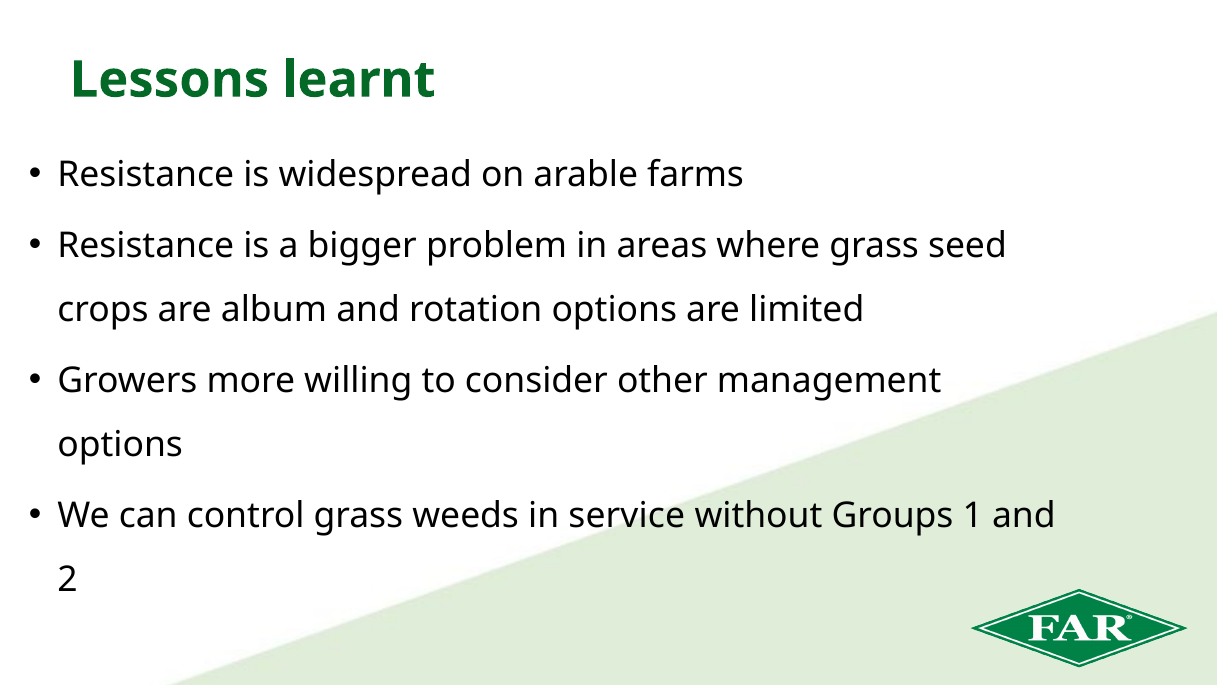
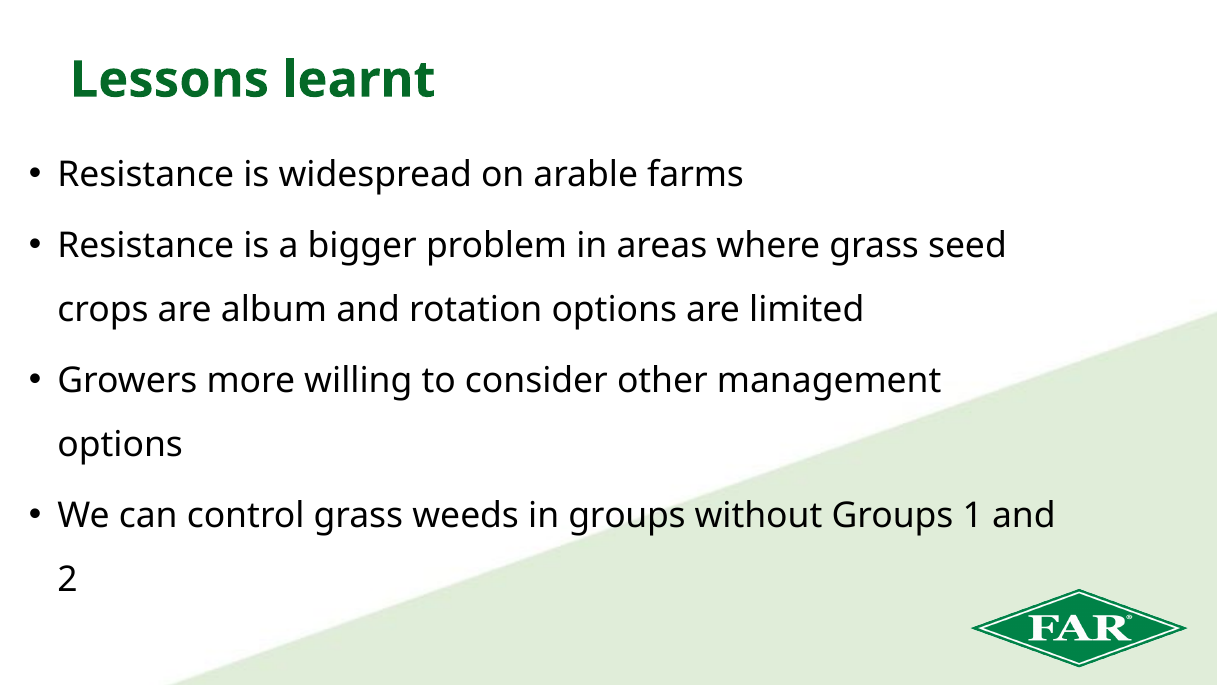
in service: service -> groups
